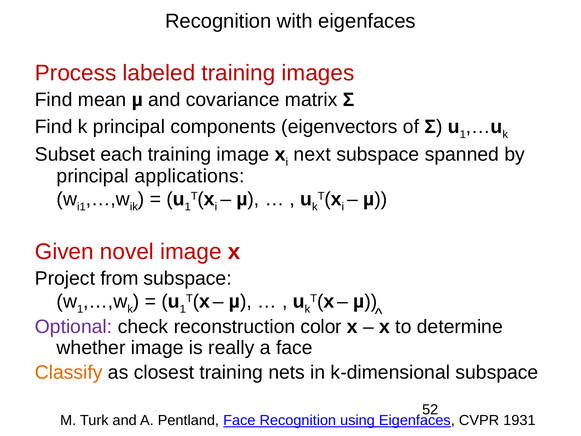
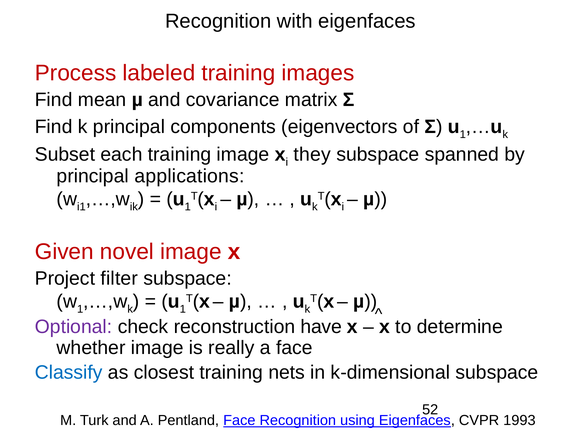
next: next -> they
from: from -> filter
color: color -> have
Classify colour: orange -> blue
1931: 1931 -> 1993
